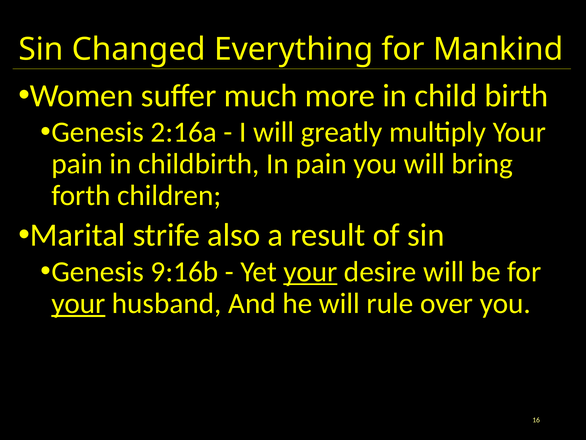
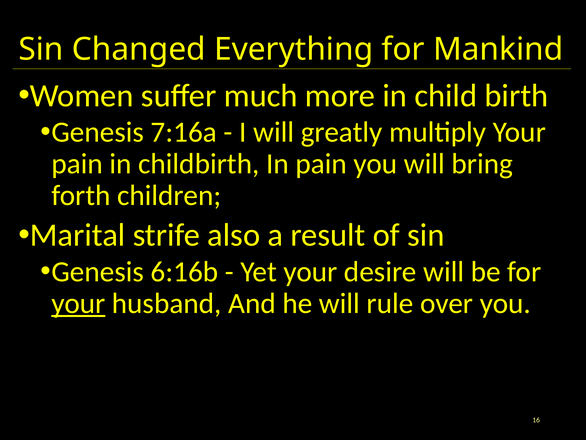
2:16a: 2:16a -> 7:16a
9:16b: 9:16b -> 6:16b
your at (310, 271) underline: present -> none
